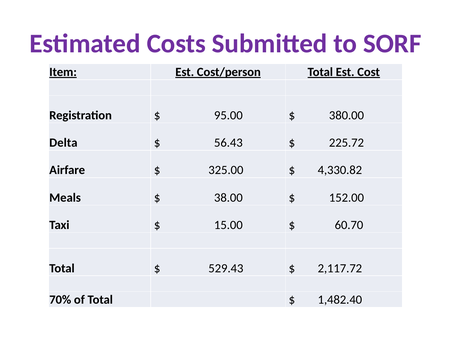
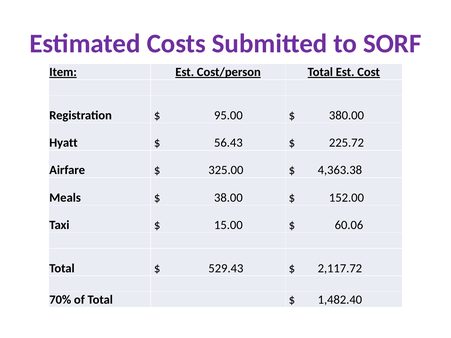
Delta: Delta -> Hyatt
4,330.82: 4,330.82 -> 4,363.38
60.70: 60.70 -> 60.06
